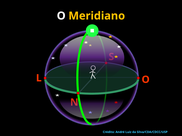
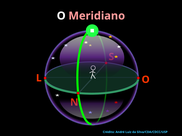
Meridiano colour: yellow -> pink
